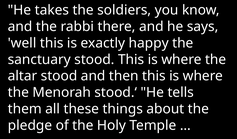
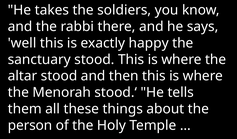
pledge: pledge -> person
